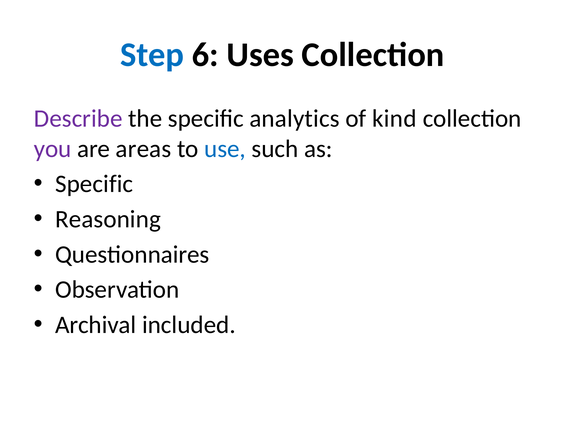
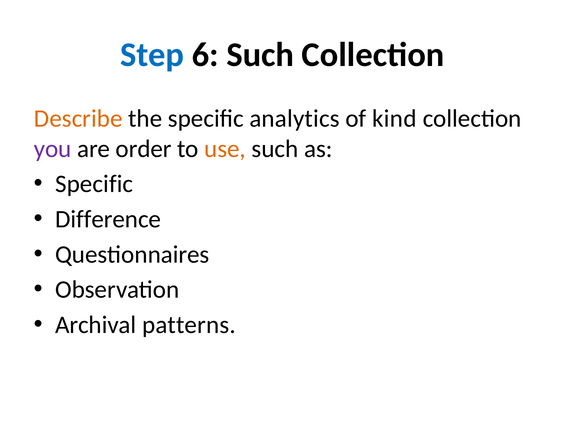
6 Uses: Uses -> Such
Describe colour: purple -> orange
areas: areas -> order
use colour: blue -> orange
Reasoning: Reasoning -> Difference
included: included -> patterns
